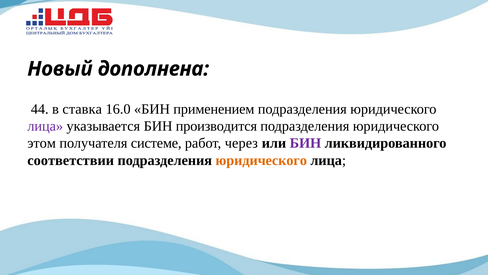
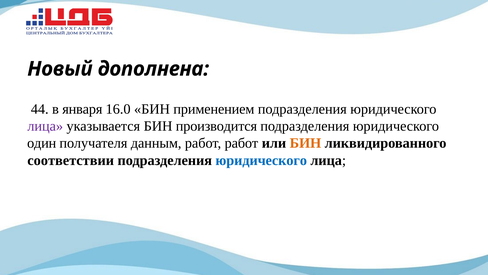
ставка: ставка -> января
этом: этом -> один
системе: системе -> данным
работ через: через -> работ
БИН at (305, 143) colour: purple -> orange
юридического at (261, 160) colour: orange -> blue
